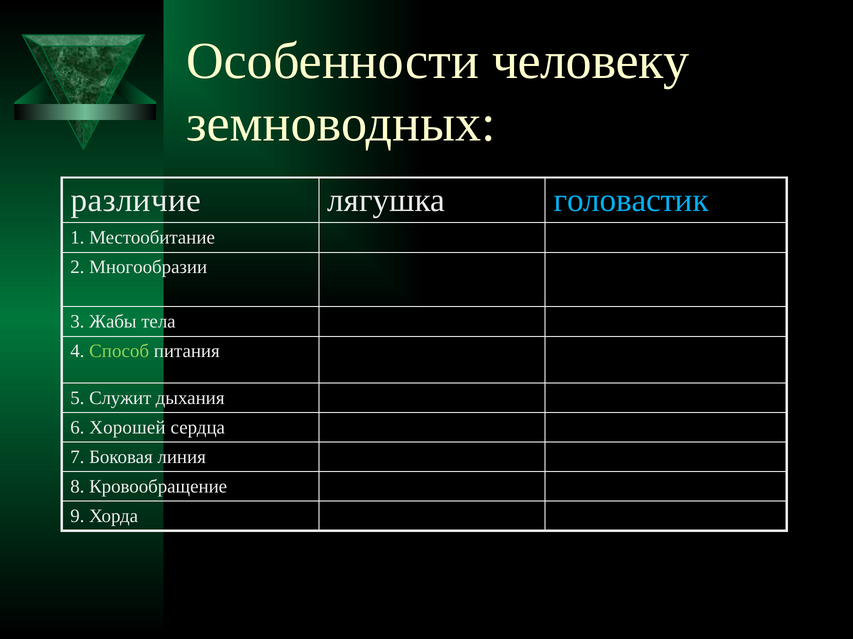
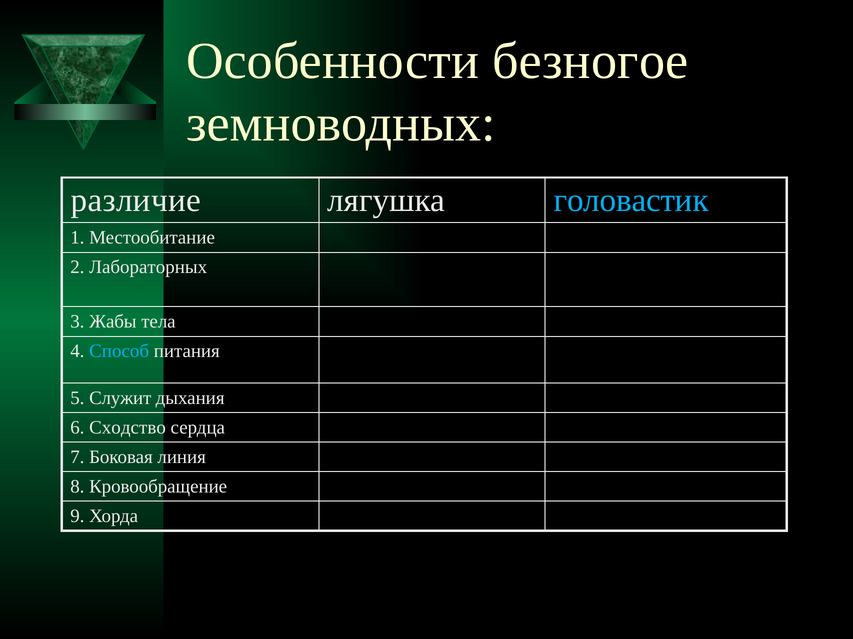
человеку: человеку -> безногое
Многообразии: Многообразии -> Лабораторных
Способ colour: light green -> light blue
Хорошей: Хорошей -> Сходство
